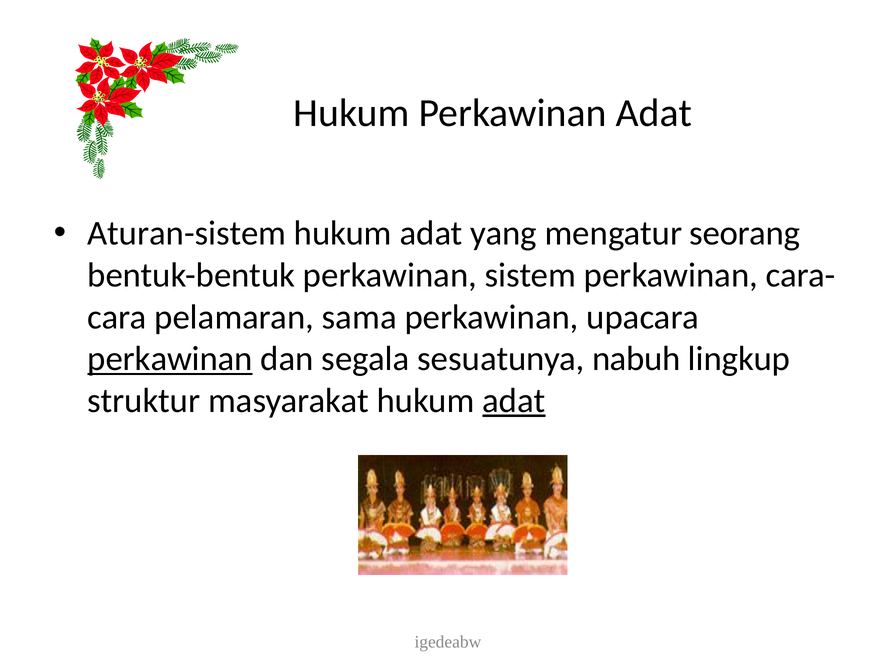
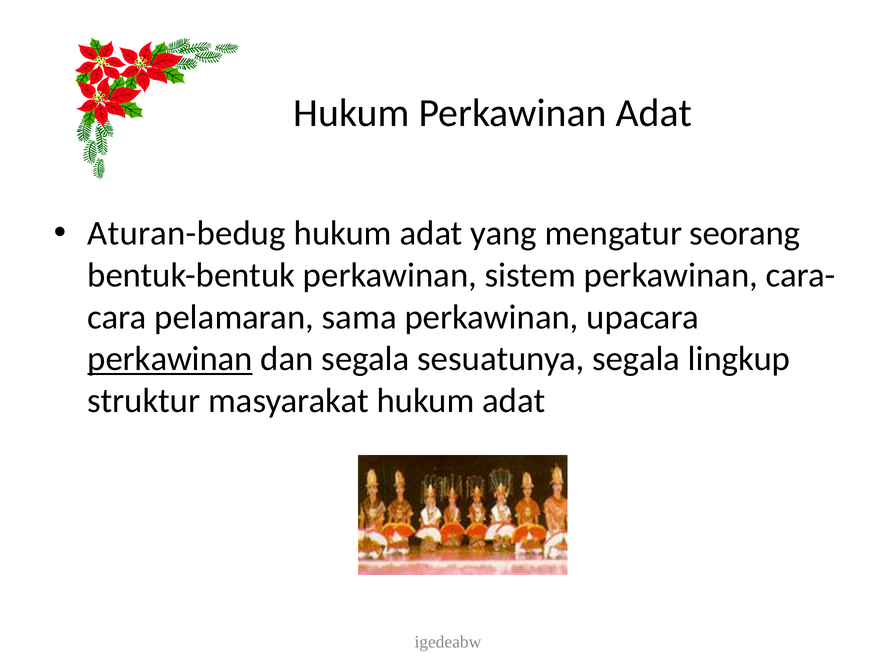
Aturan-sistem: Aturan-sistem -> Aturan-bedug
sesuatunya nabuh: nabuh -> segala
adat at (514, 401) underline: present -> none
